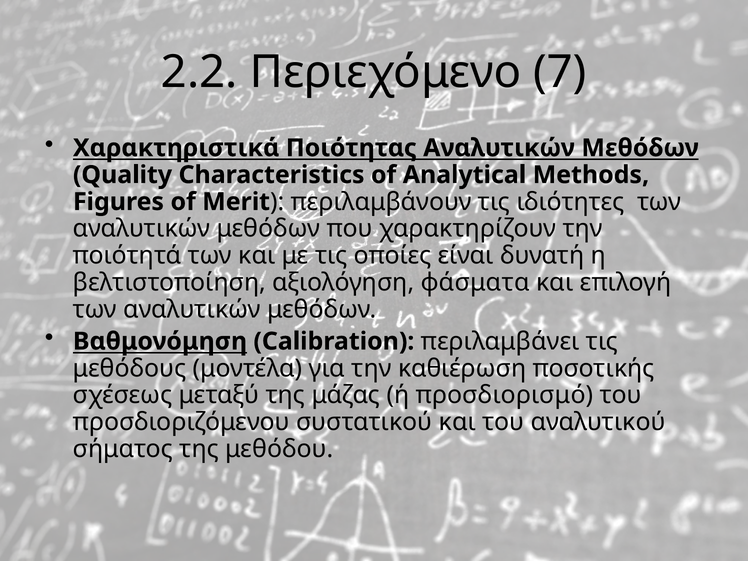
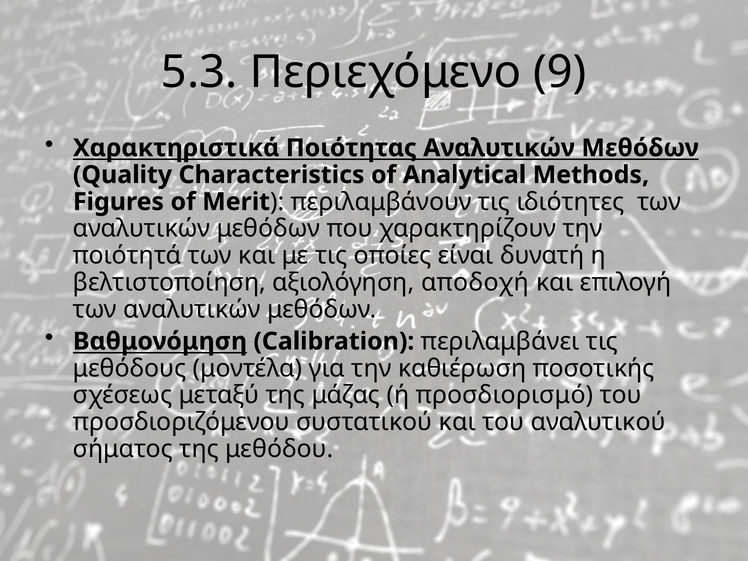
2.2: 2.2 -> 5.3
7: 7 -> 9
φάσματα: φάσματα -> αποδοχή
